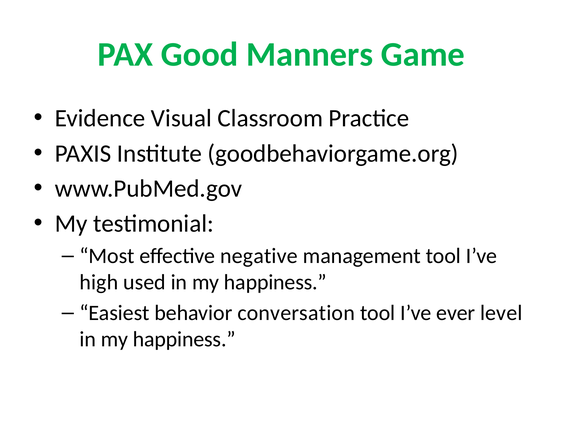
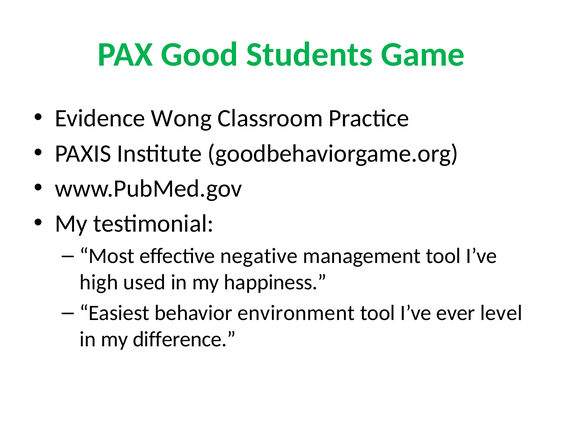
Manners: Manners -> Students
Visual: Visual -> Wong
conversation: conversation -> environment
happiness at (184, 339): happiness -> difference
